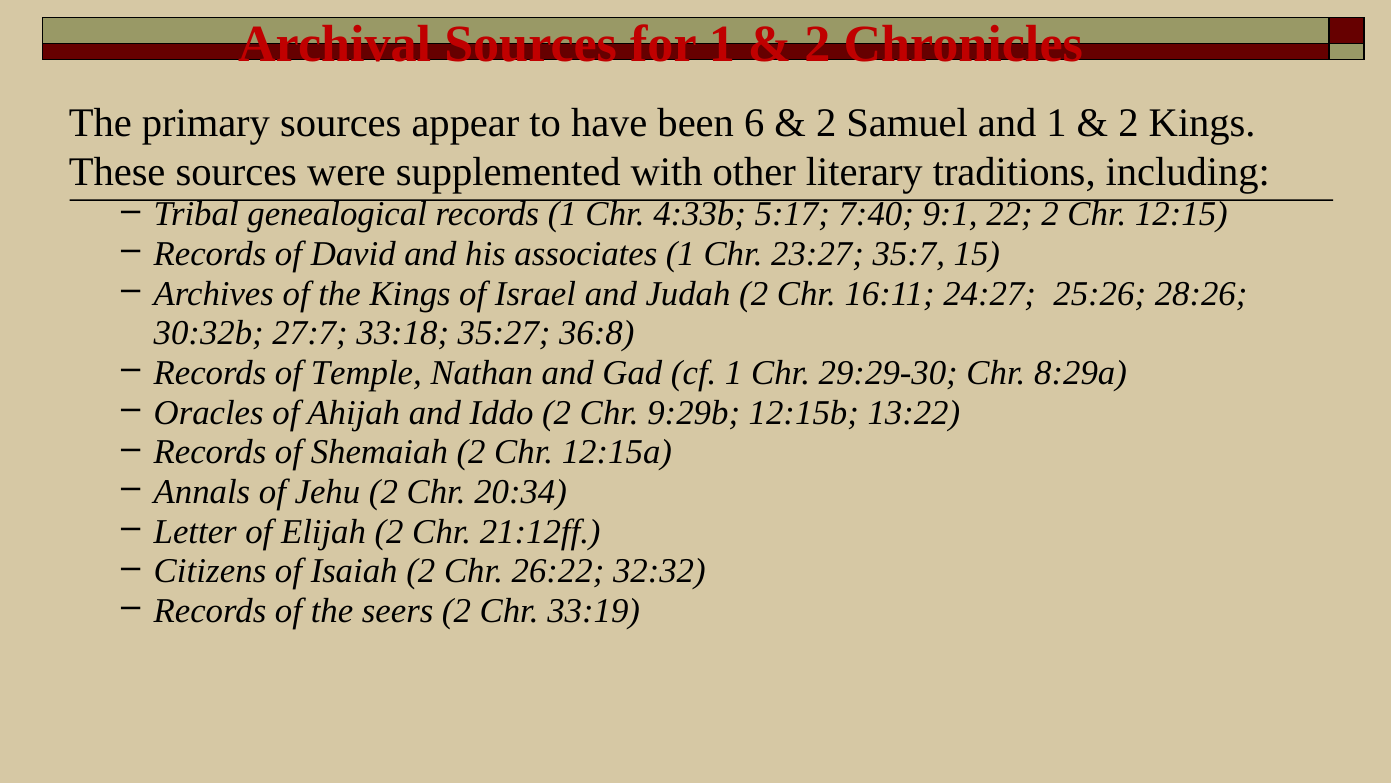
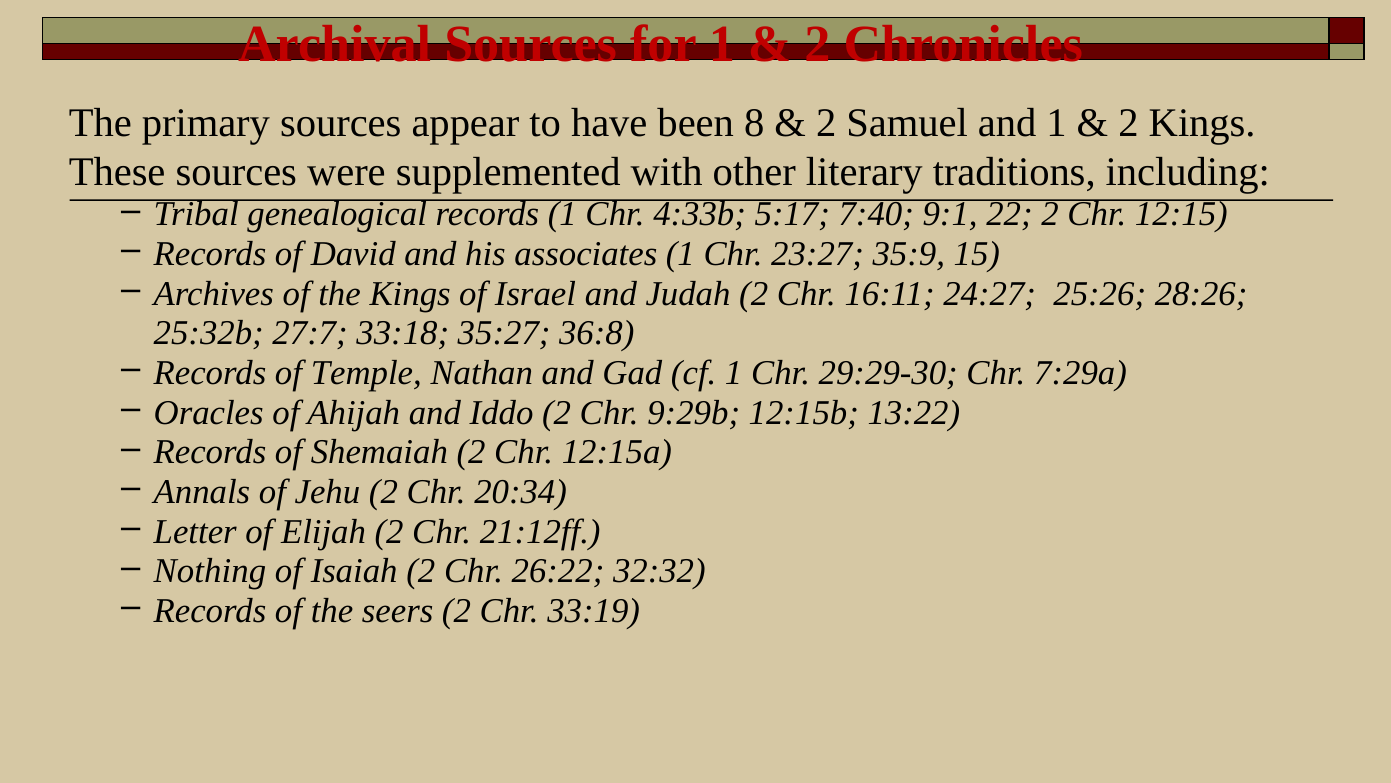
6: 6 -> 8
35:7: 35:7 -> 35:9
30:32b: 30:32b -> 25:32b
8:29a: 8:29a -> 7:29a
Citizens: Citizens -> Nothing
